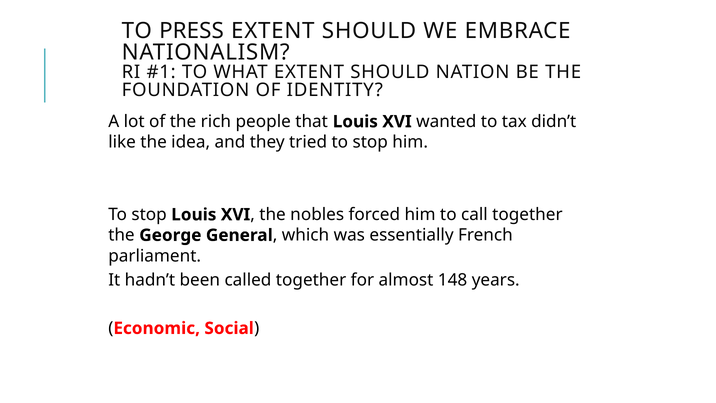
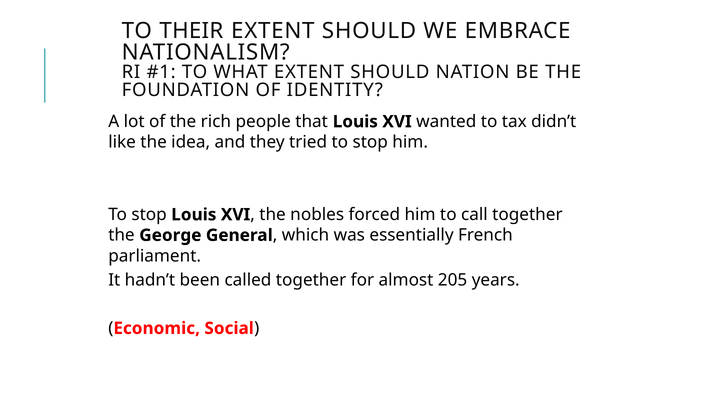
PRESS: PRESS -> THEIR
148: 148 -> 205
